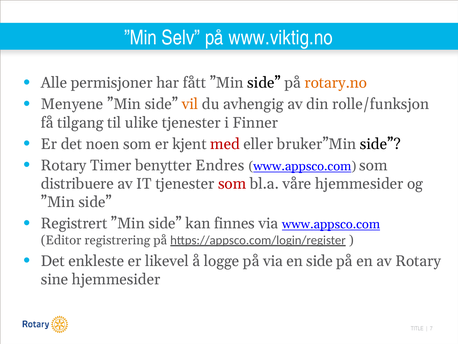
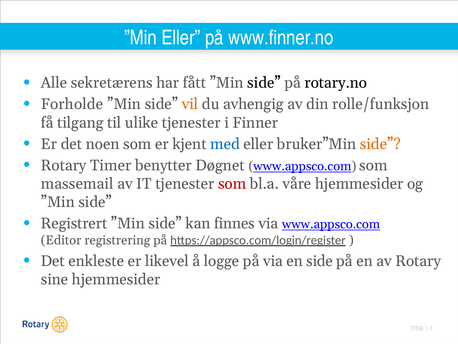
”Min Selv: Selv -> Eller
www.viktig.no: www.viktig.no -> www.finner.no
permisjoner: permisjoner -> sekretærens
rotary.no colour: orange -> black
Menyene: Menyene -> Forholde
med colour: red -> blue
side at (380, 144) colour: black -> orange
Endres: Endres -> Døgnet
distribuere: distribuere -> massemail
